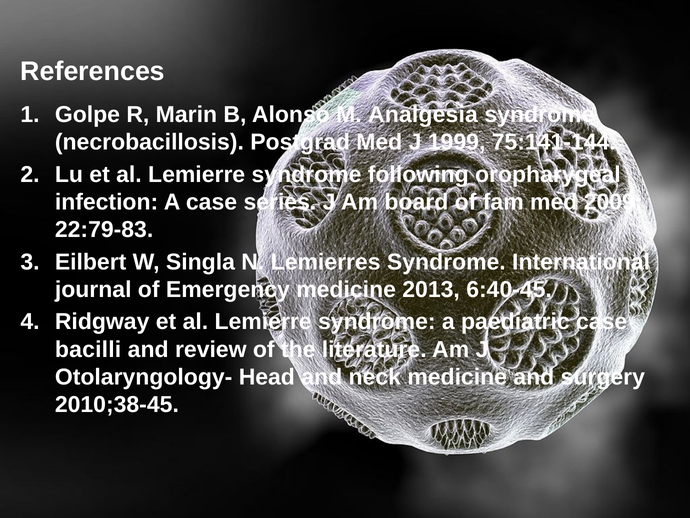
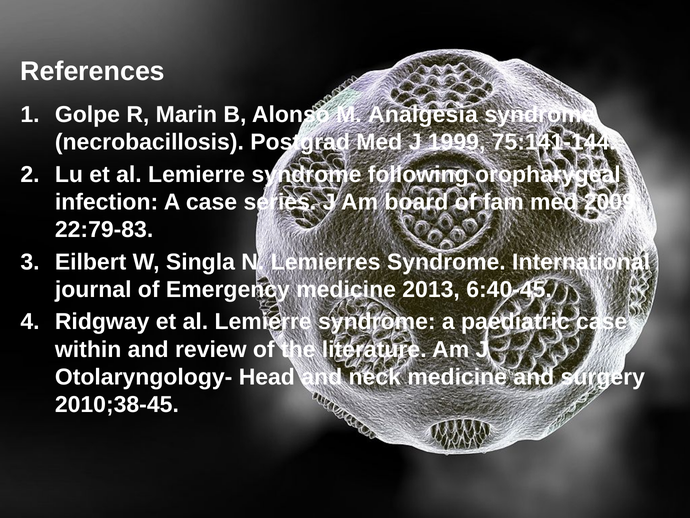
bacilli: bacilli -> within
